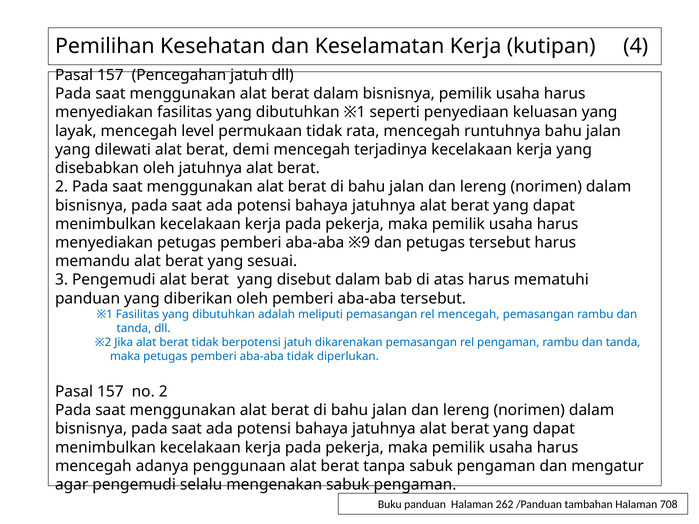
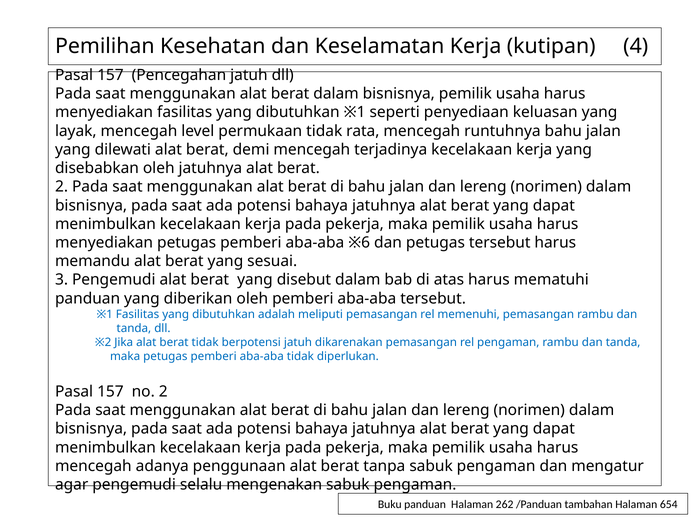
※9: ※9 -> ※6
rel mencegah: mencegah -> memenuhi
708: 708 -> 654
